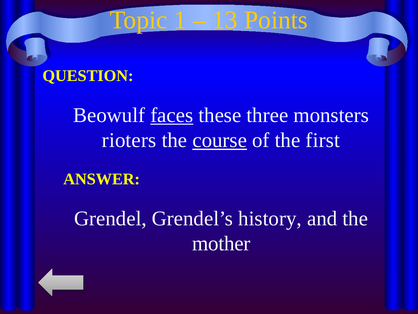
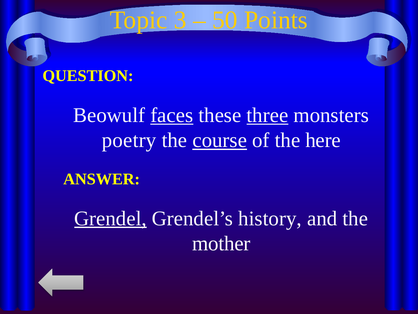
1: 1 -> 3
13: 13 -> 50
three underline: none -> present
rioters: rioters -> poetry
first: first -> here
Grendel underline: none -> present
